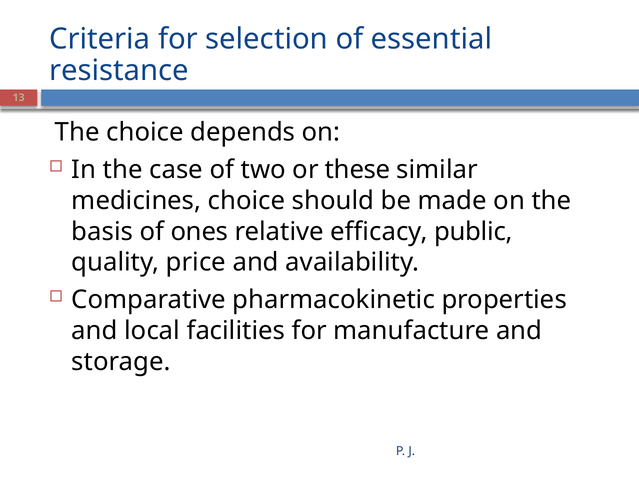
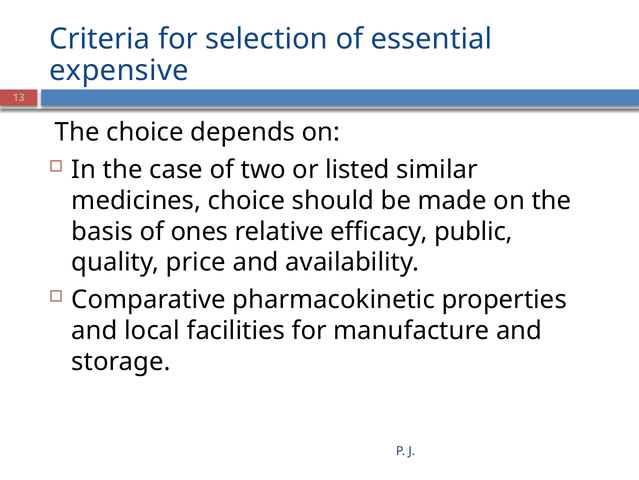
resistance: resistance -> expensive
these: these -> listed
